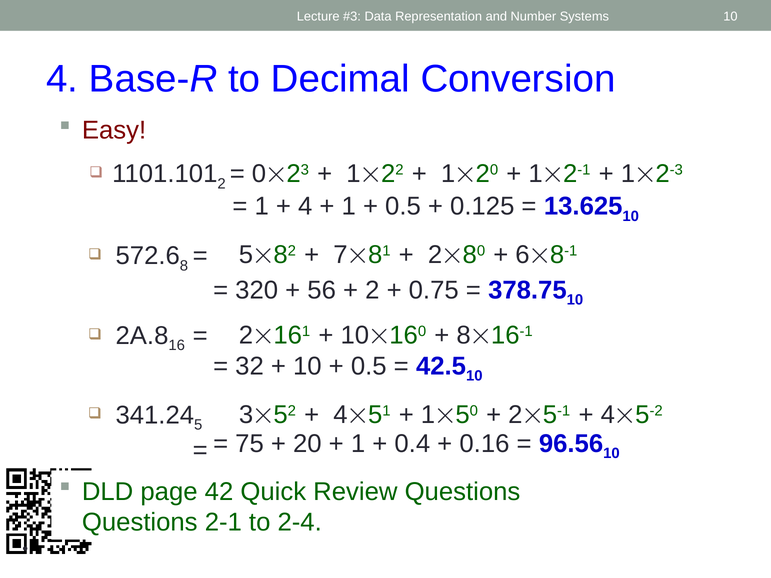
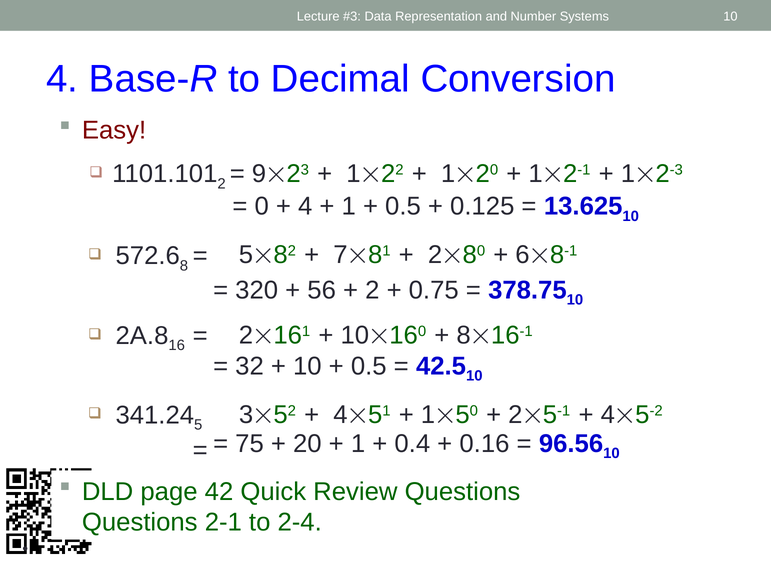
0: 0 -> 9
1 at (262, 207): 1 -> 0
